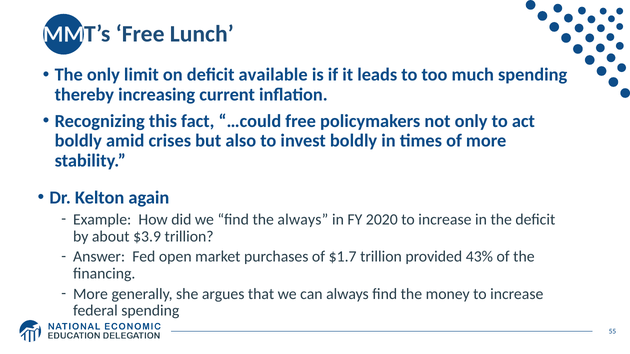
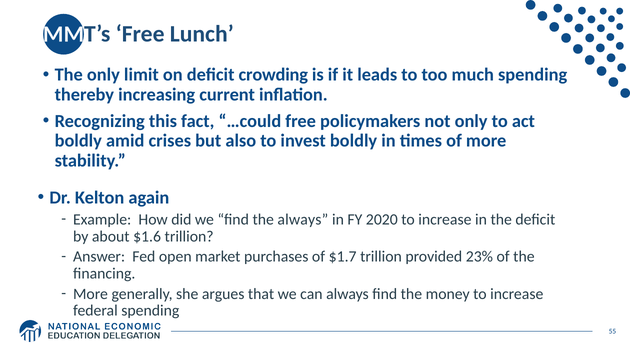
available: available -> crowding
$3.9: $3.9 -> $1.6
43%: 43% -> 23%
